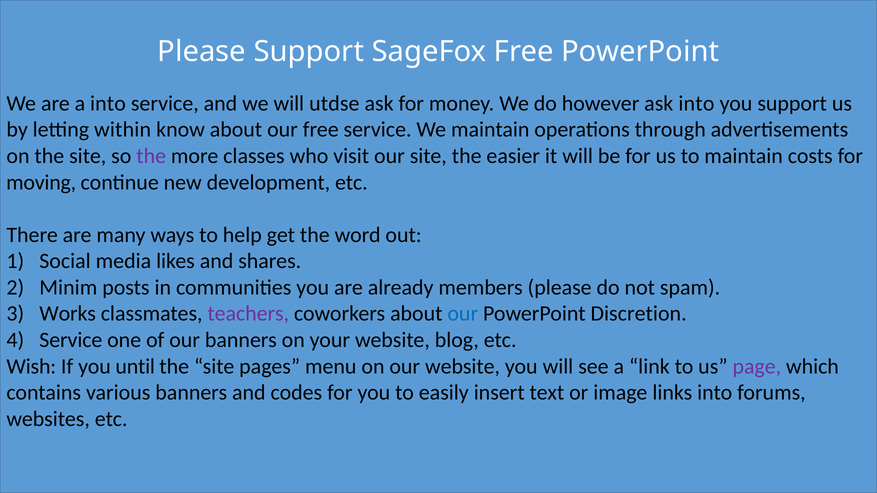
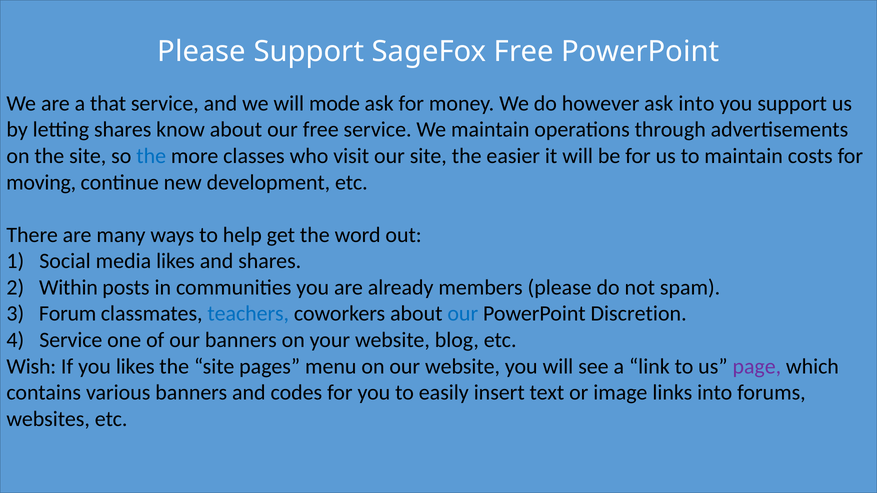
a into: into -> that
utdse: utdse -> mode
letting within: within -> shares
the at (151, 156) colour: purple -> blue
Minim: Minim -> Within
Works: Works -> Forum
teachers colour: purple -> blue
you until: until -> likes
